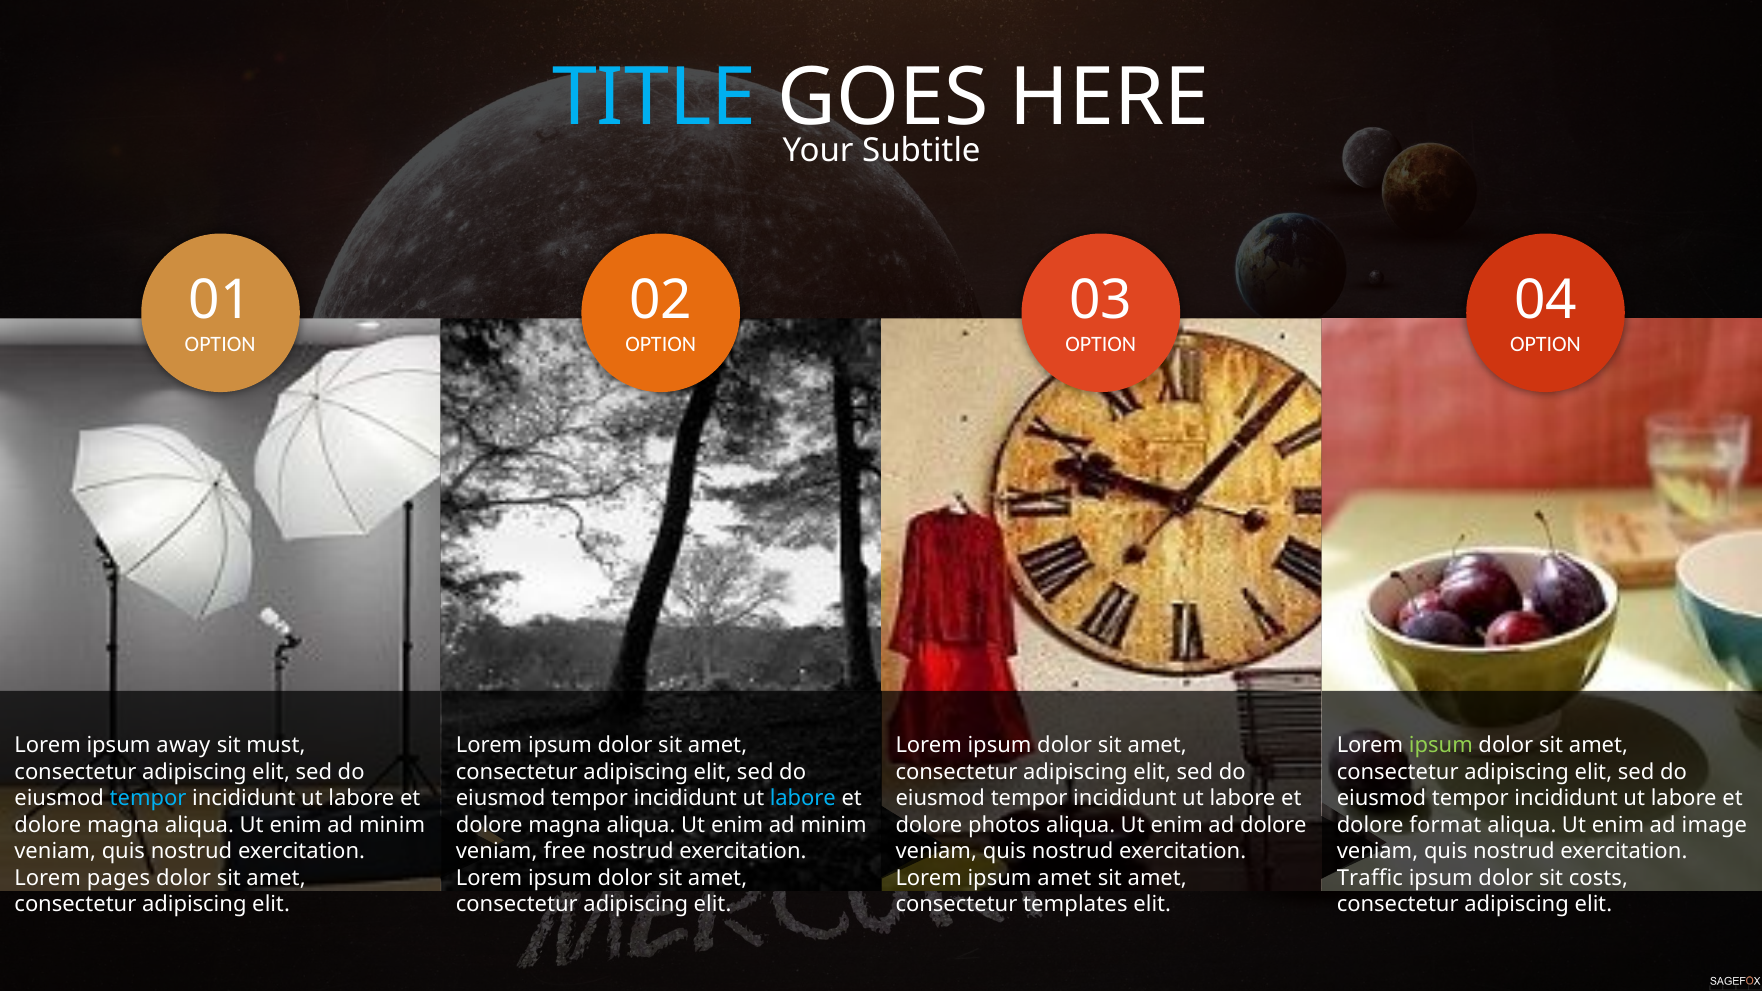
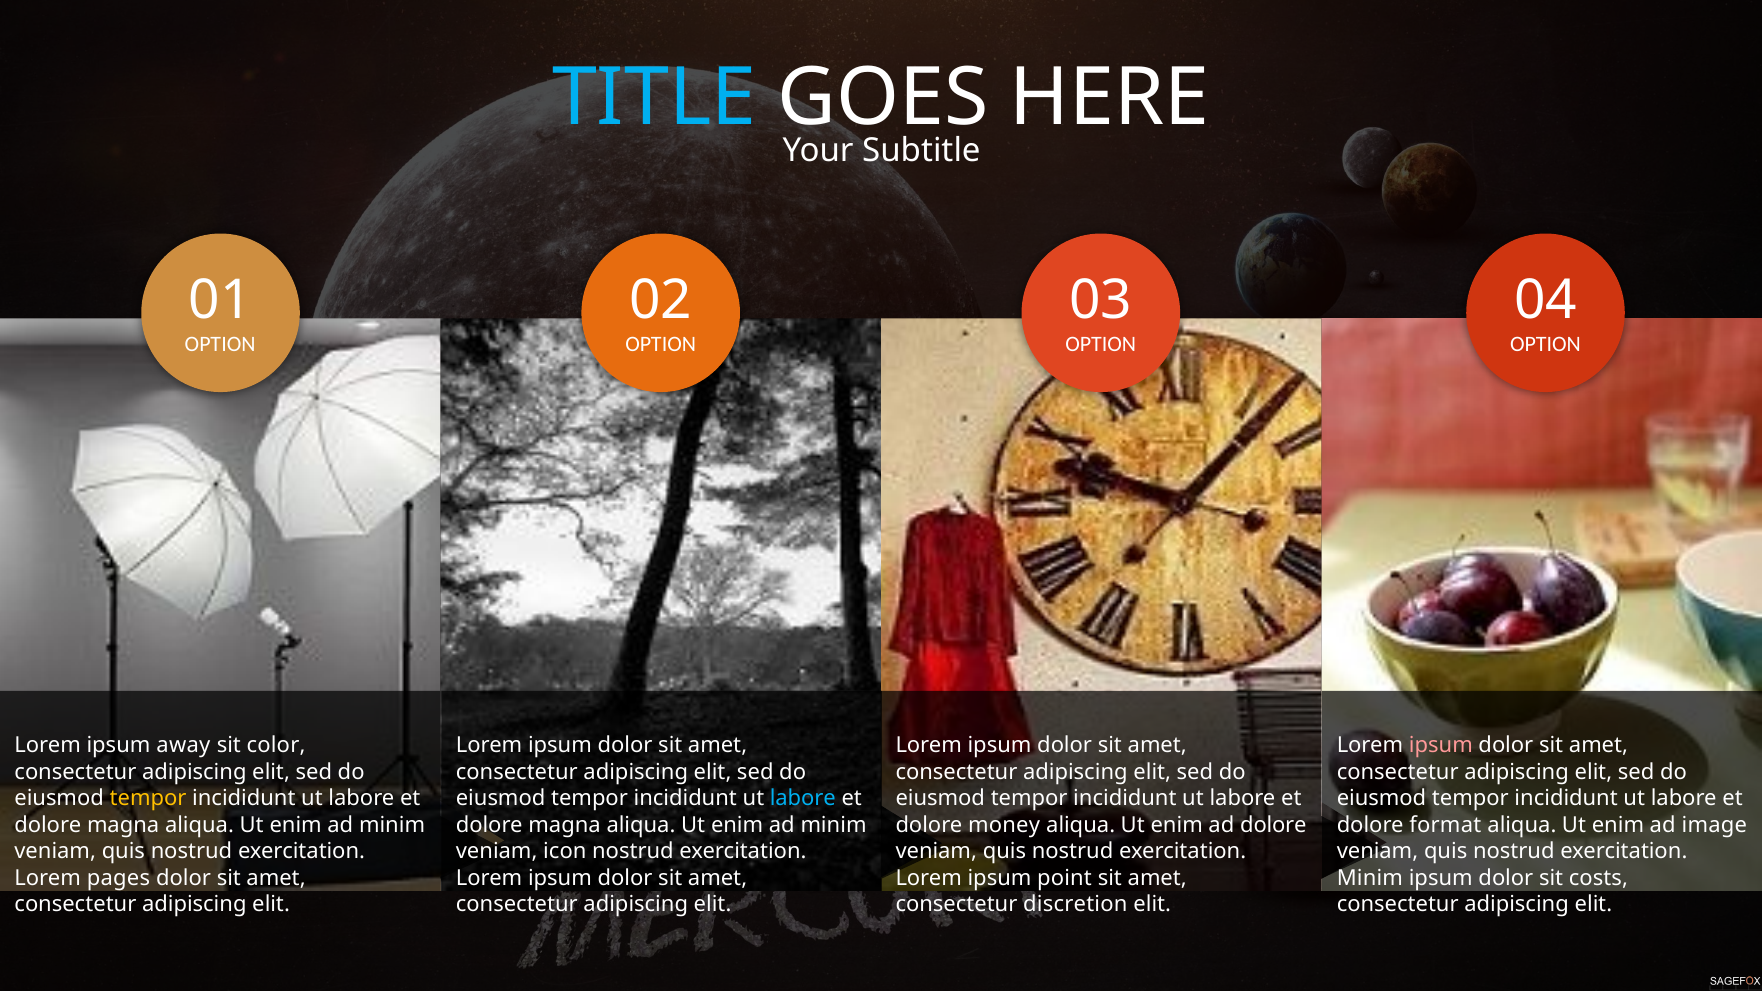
must: must -> color
ipsum at (1441, 746) colour: light green -> pink
tempor at (148, 799) colour: light blue -> yellow
photos: photos -> money
free: free -> icon
ipsum amet: amet -> point
Traffic at (1370, 878): Traffic -> Minim
templates: templates -> discretion
